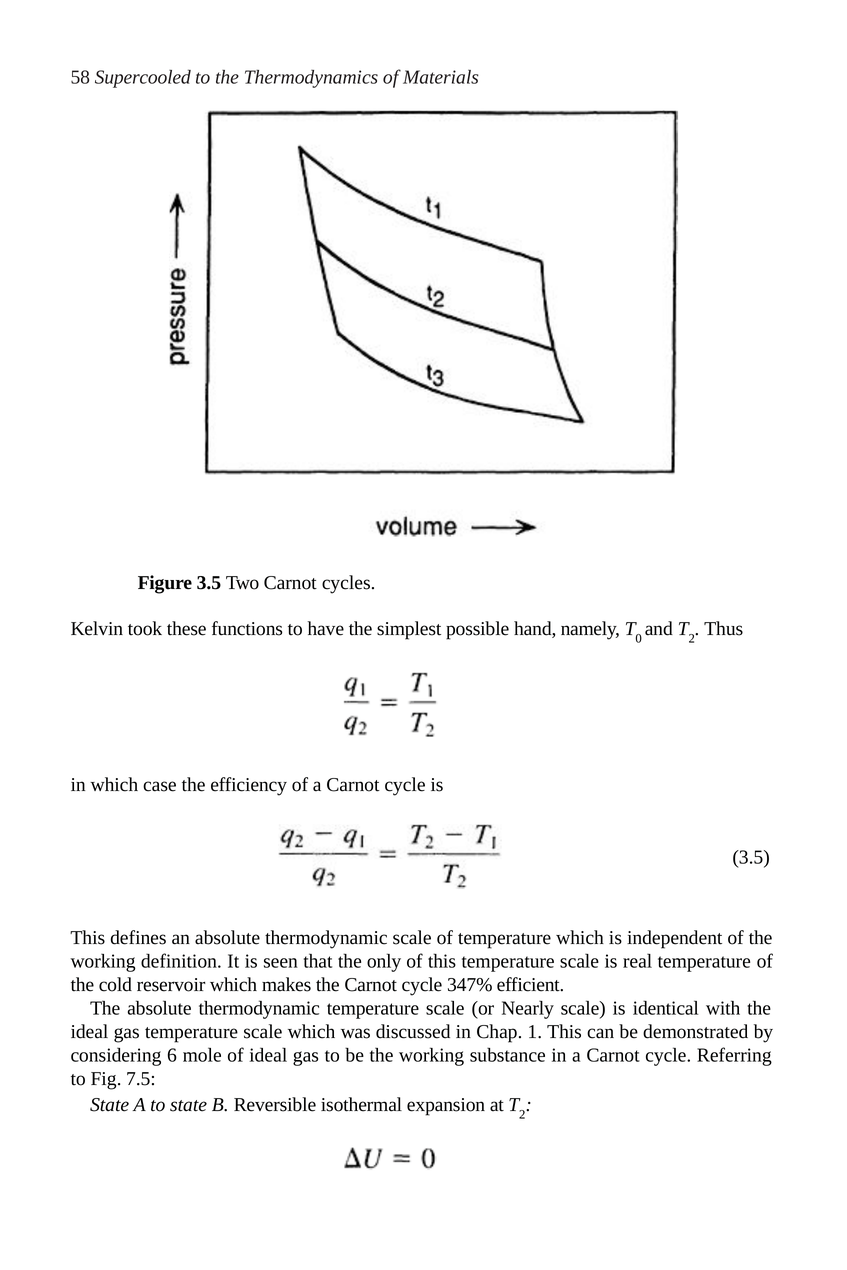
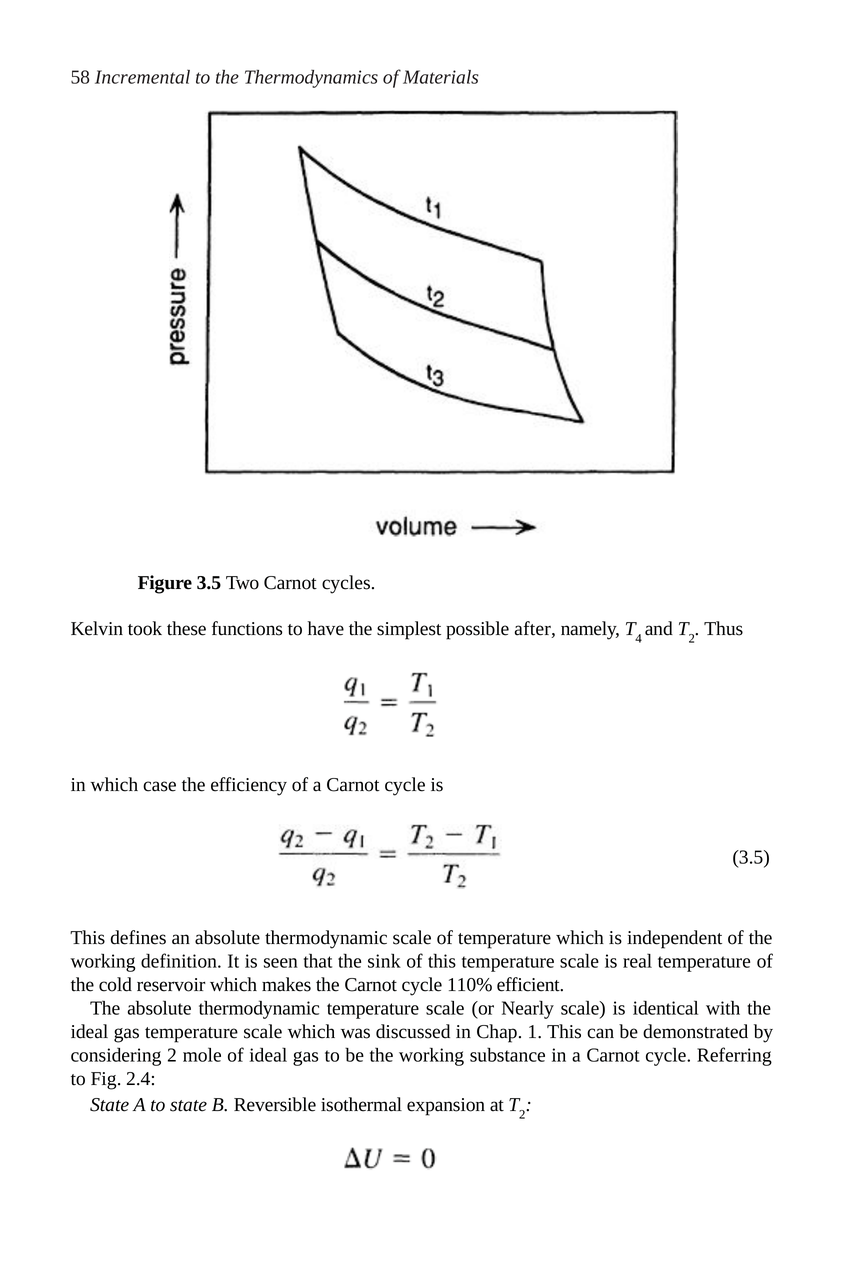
Supercooled: Supercooled -> Incremental
hand: hand -> after
0: 0 -> 4
only: only -> sink
347%: 347% -> 110%
considering 6: 6 -> 2
7.5: 7.5 -> 2.4
